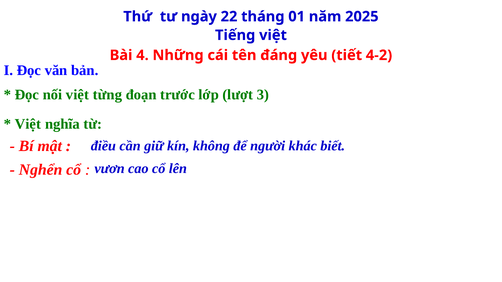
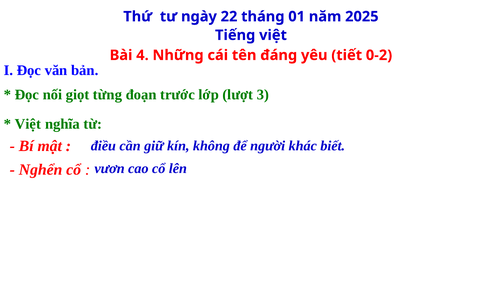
4-2: 4-2 -> 0-2
nối việt: việt -> giọt
